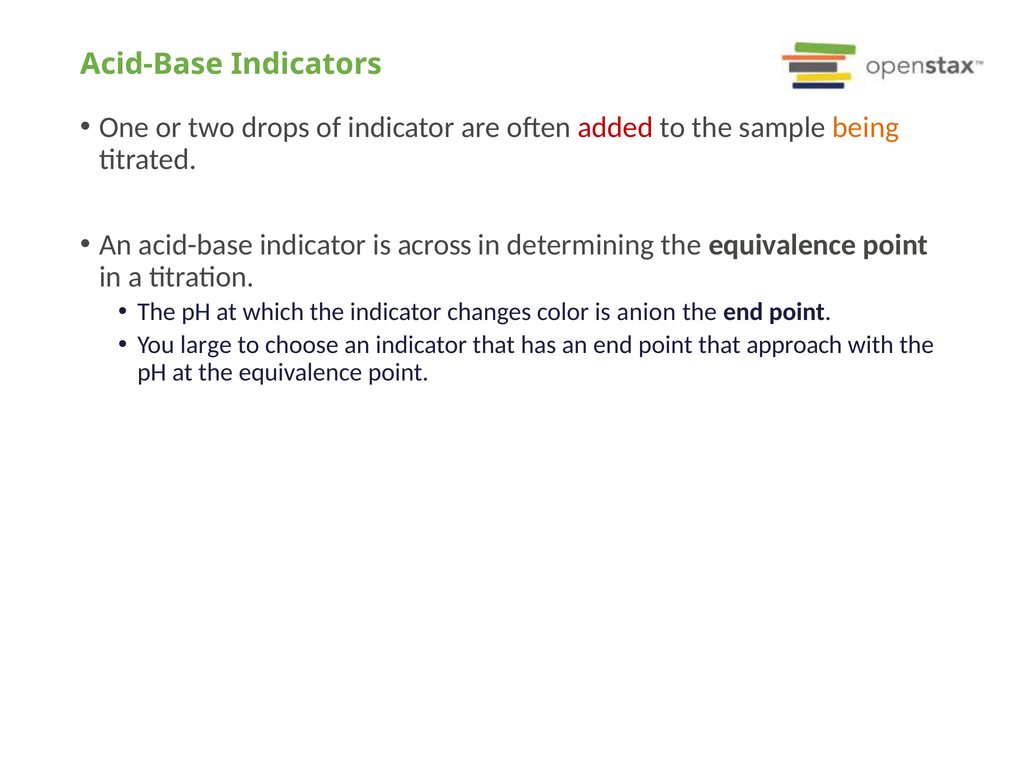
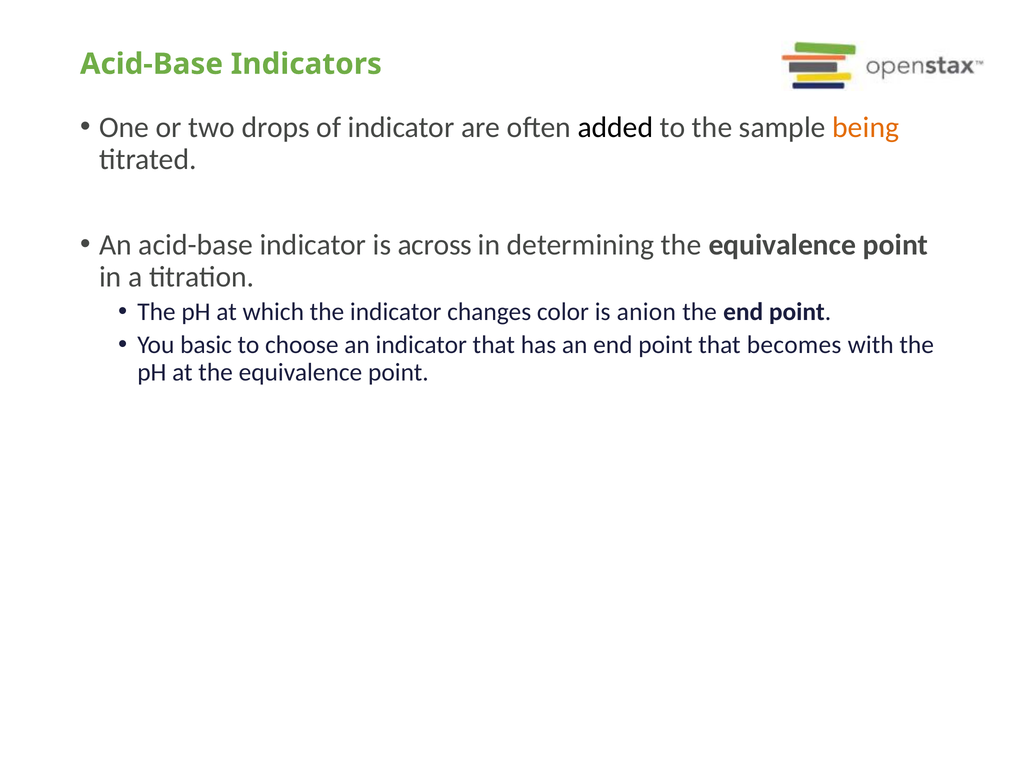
added colour: red -> black
large: large -> basic
approach: approach -> becomes
